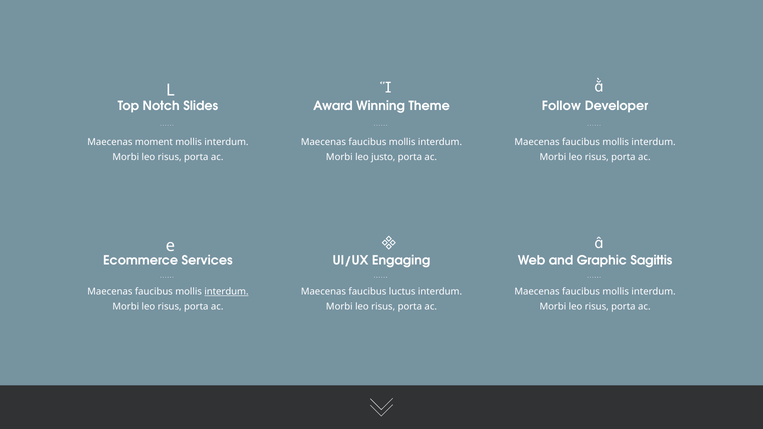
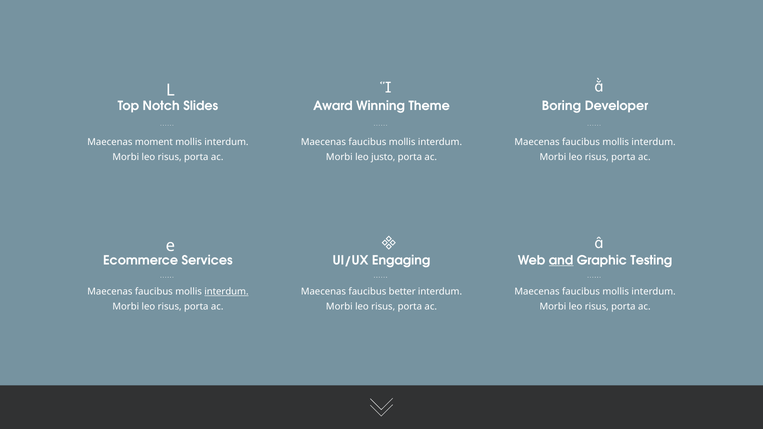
Follow: Follow -> Boring
and underline: none -> present
Sagittis: Sagittis -> Testing
luctus: luctus -> better
